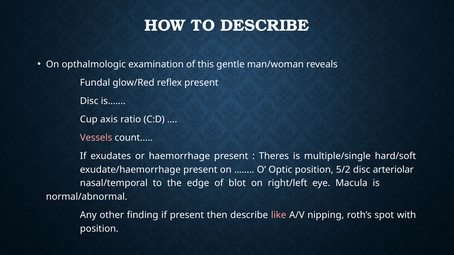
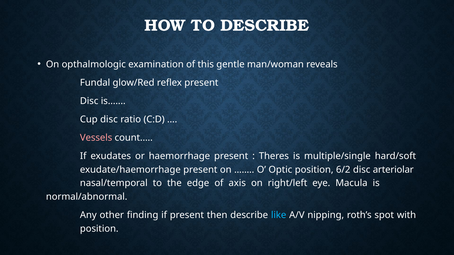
Cup axis: axis -> disc
5/2: 5/2 -> 6/2
blot: blot -> axis
like colour: pink -> light blue
